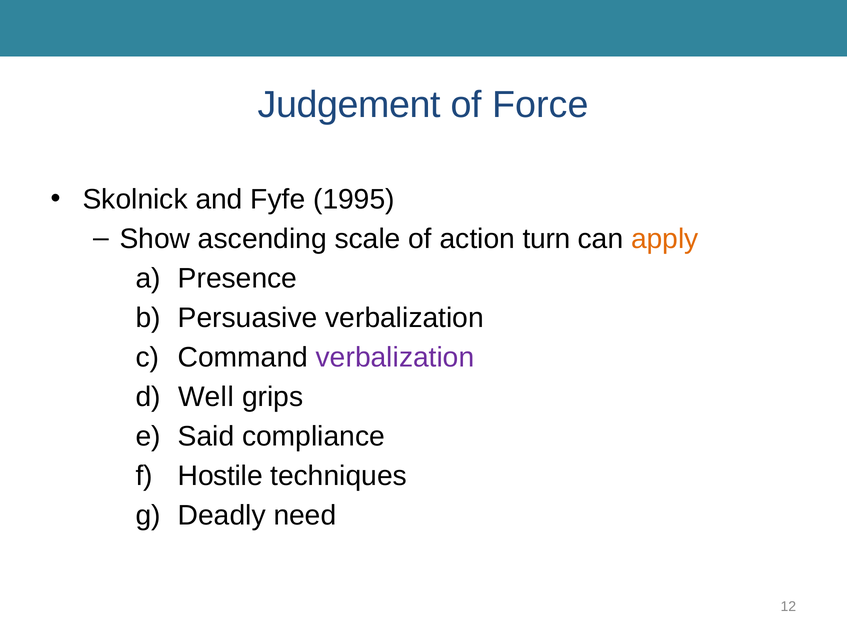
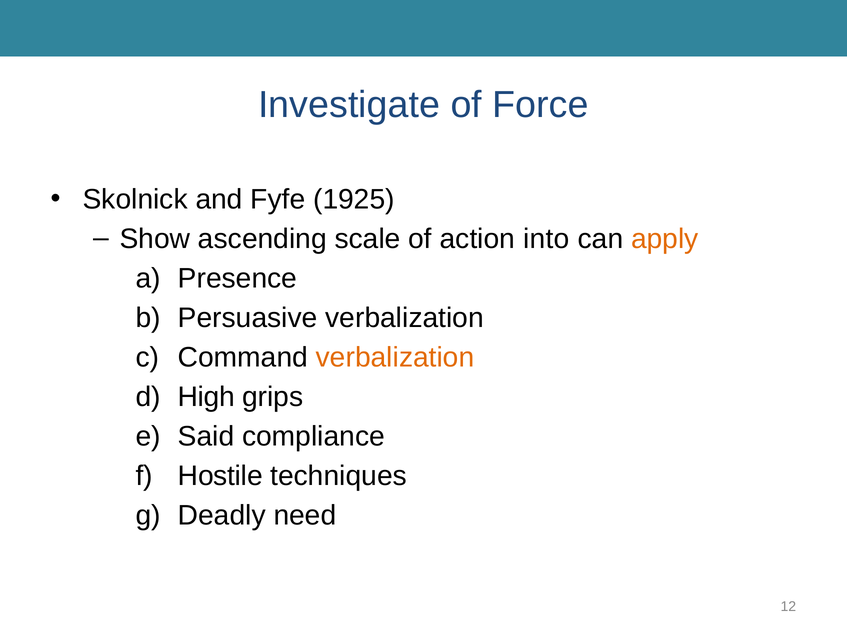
Judgement: Judgement -> Investigate
1995: 1995 -> 1925
turn: turn -> into
verbalization at (395, 358) colour: purple -> orange
Well: Well -> High
